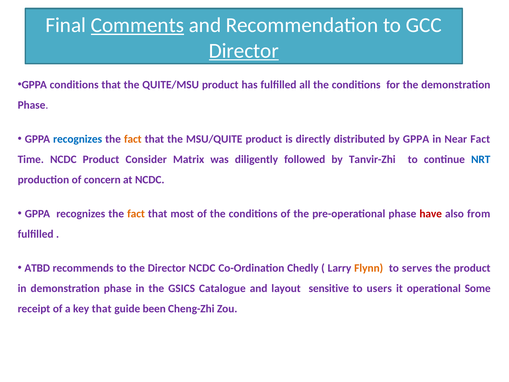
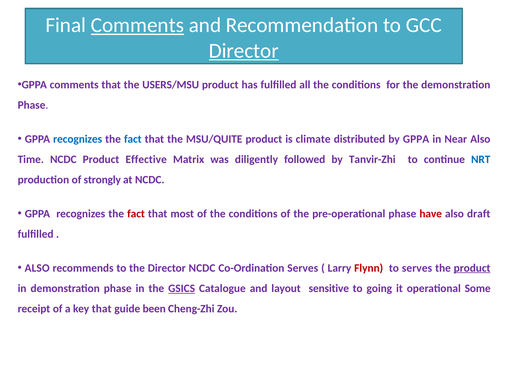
GPPA conditions: conditions -> comments
QUITE/MSU: QUITE/MSU -> USERS/MSU
fact at (133, 139) colour: orange -> blue
directly: directly -> climate
Near Fact: Fact -> Also
Consider: Consider -> Effective
concern: concern -> strongly
fact at (136, 214) colour: orange -> red
from: from -> draft
ATBD at (37, 268): ATBD -> ALSO
Co-Ordination Chedly: Chedly -> Serves
Flynn colour: orange -> red
product at (472, 268) underline: none -> present
GSICS underline: none -> present
users: users -> going
